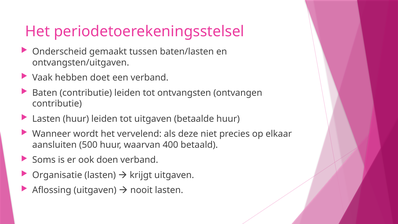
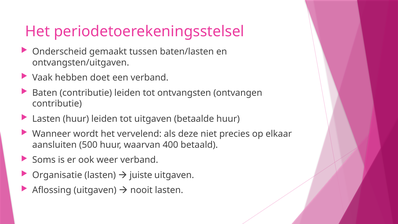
doen: doen -> weer
krijgt: krijgt -> juiste
